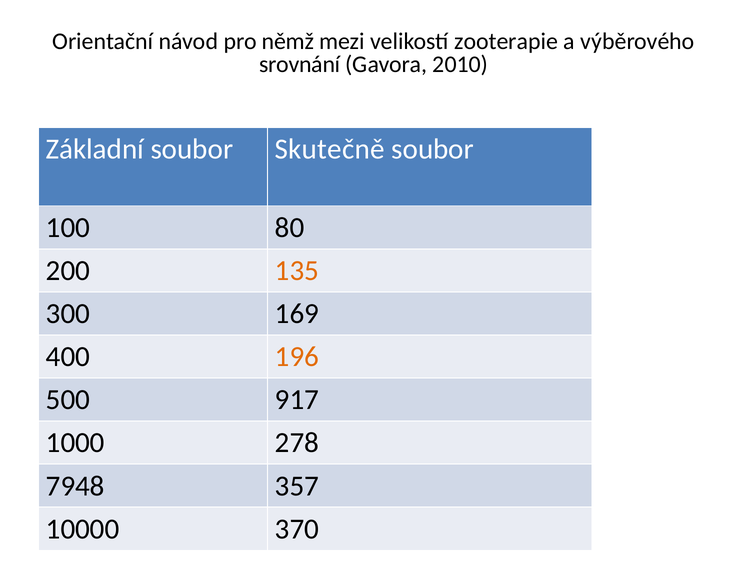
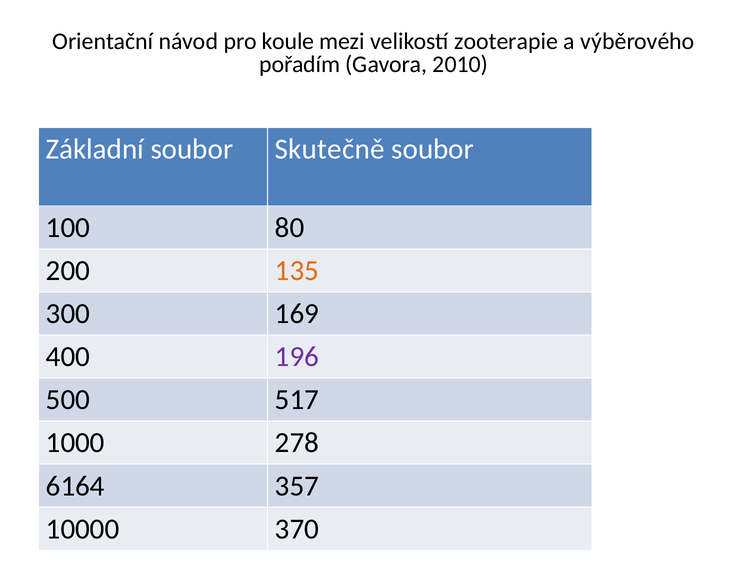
němž: němž -> koule
srovnání: srovnání -> pořadím
196 colour: orange -> purple
917: 917 -> 517
7948: 7948 -> 6164
